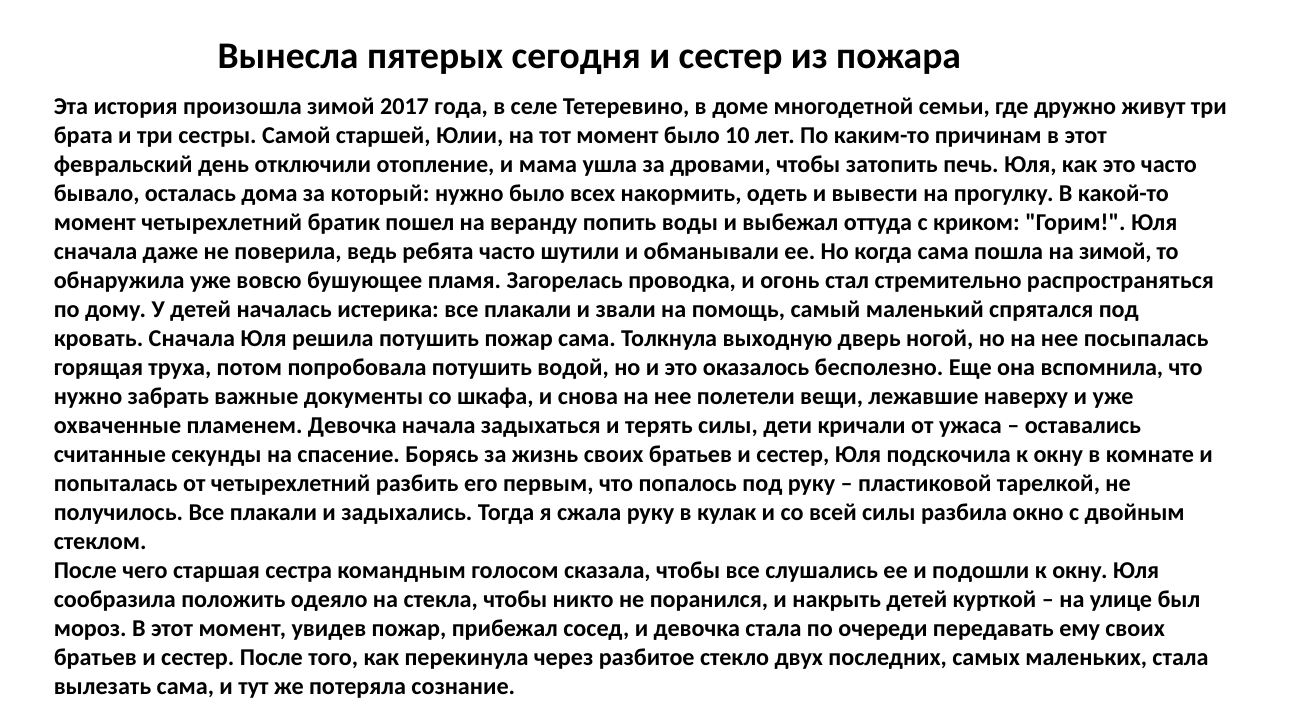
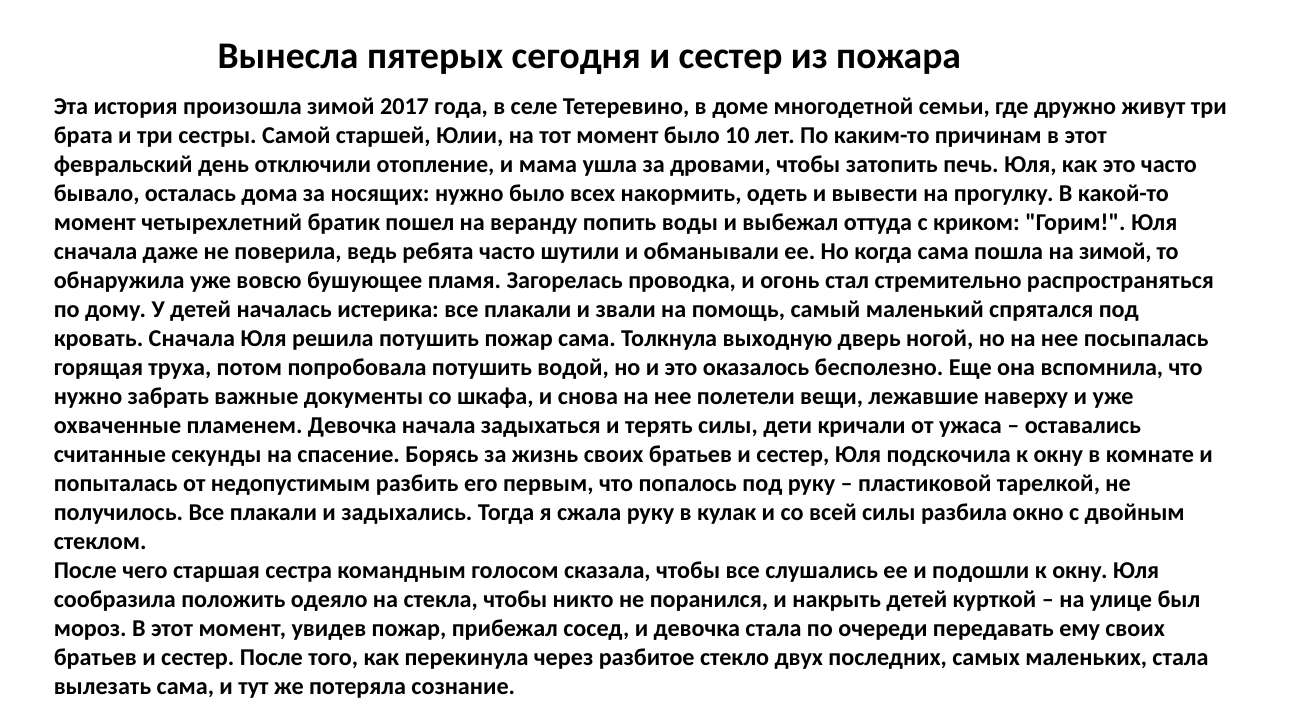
который: который -> носящих
от четырехлетний: четырехлетний -> недопустимым
